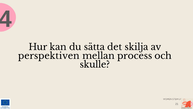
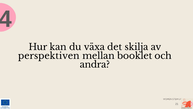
sätta: sätta -> växa
process: process -> booklet
skulle: skulle -> andra
